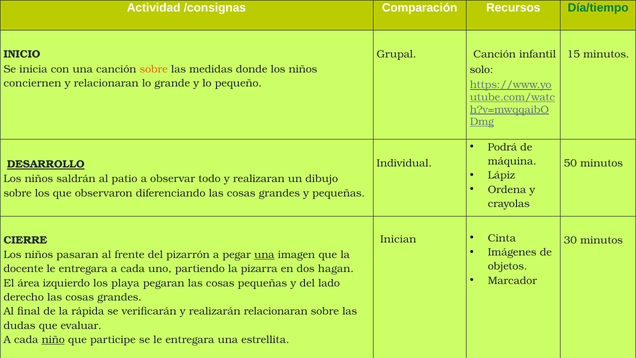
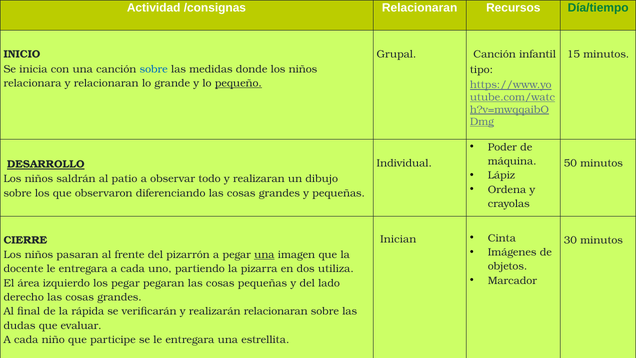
/consignas Comparación: Comparación -> Relacionaran
sobre at (154, 69) colour: orange -> blue
solo: solo -> tipo
conciernen: conciernen -> relacionara
pequeño underline: none -> present
Podrá: Podrá -> Poder
hagan: hagan -> utiliza
los playa: playa -> pegar
niño underline: present -> none
